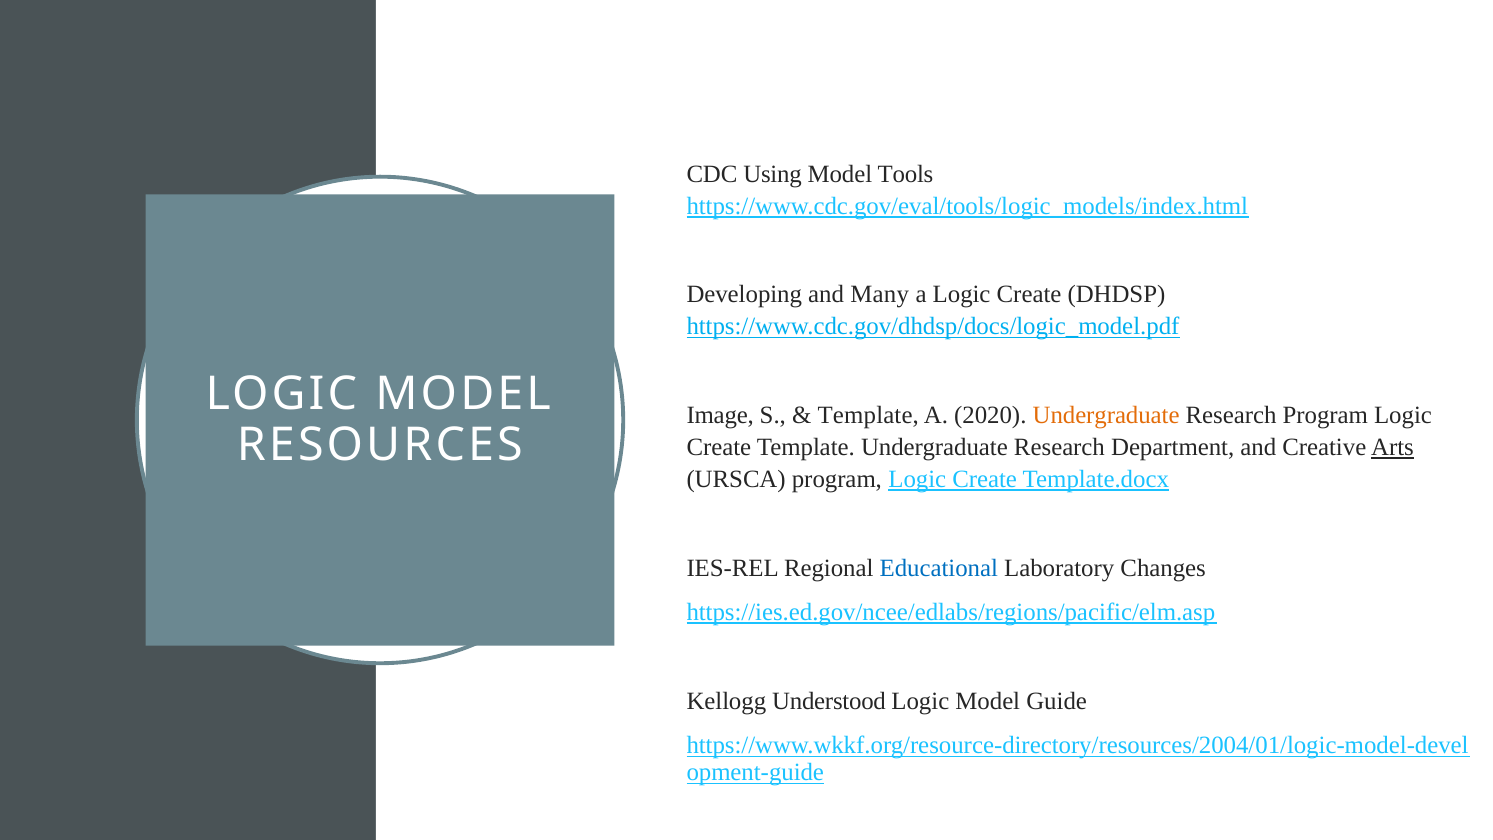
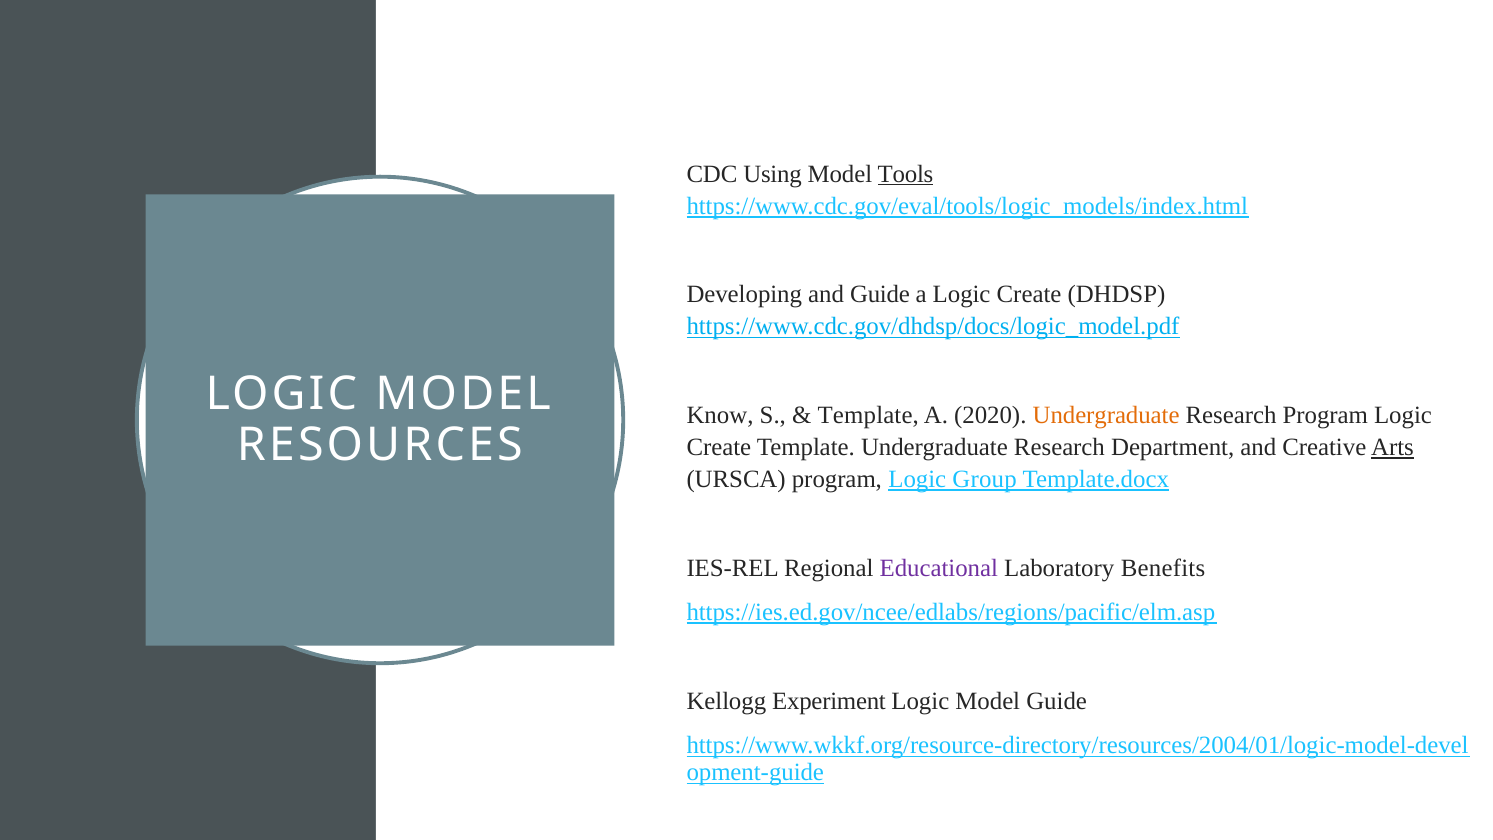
Tools underline: none -> present
and Many: Many -> Guide
Image: Image -> Know
URSCA program Logic Create: Create -> Group
Educational colour: blue -> purple
Laboratory Changes: Changes -> Benefits
Understood: Understood -> Experiment
